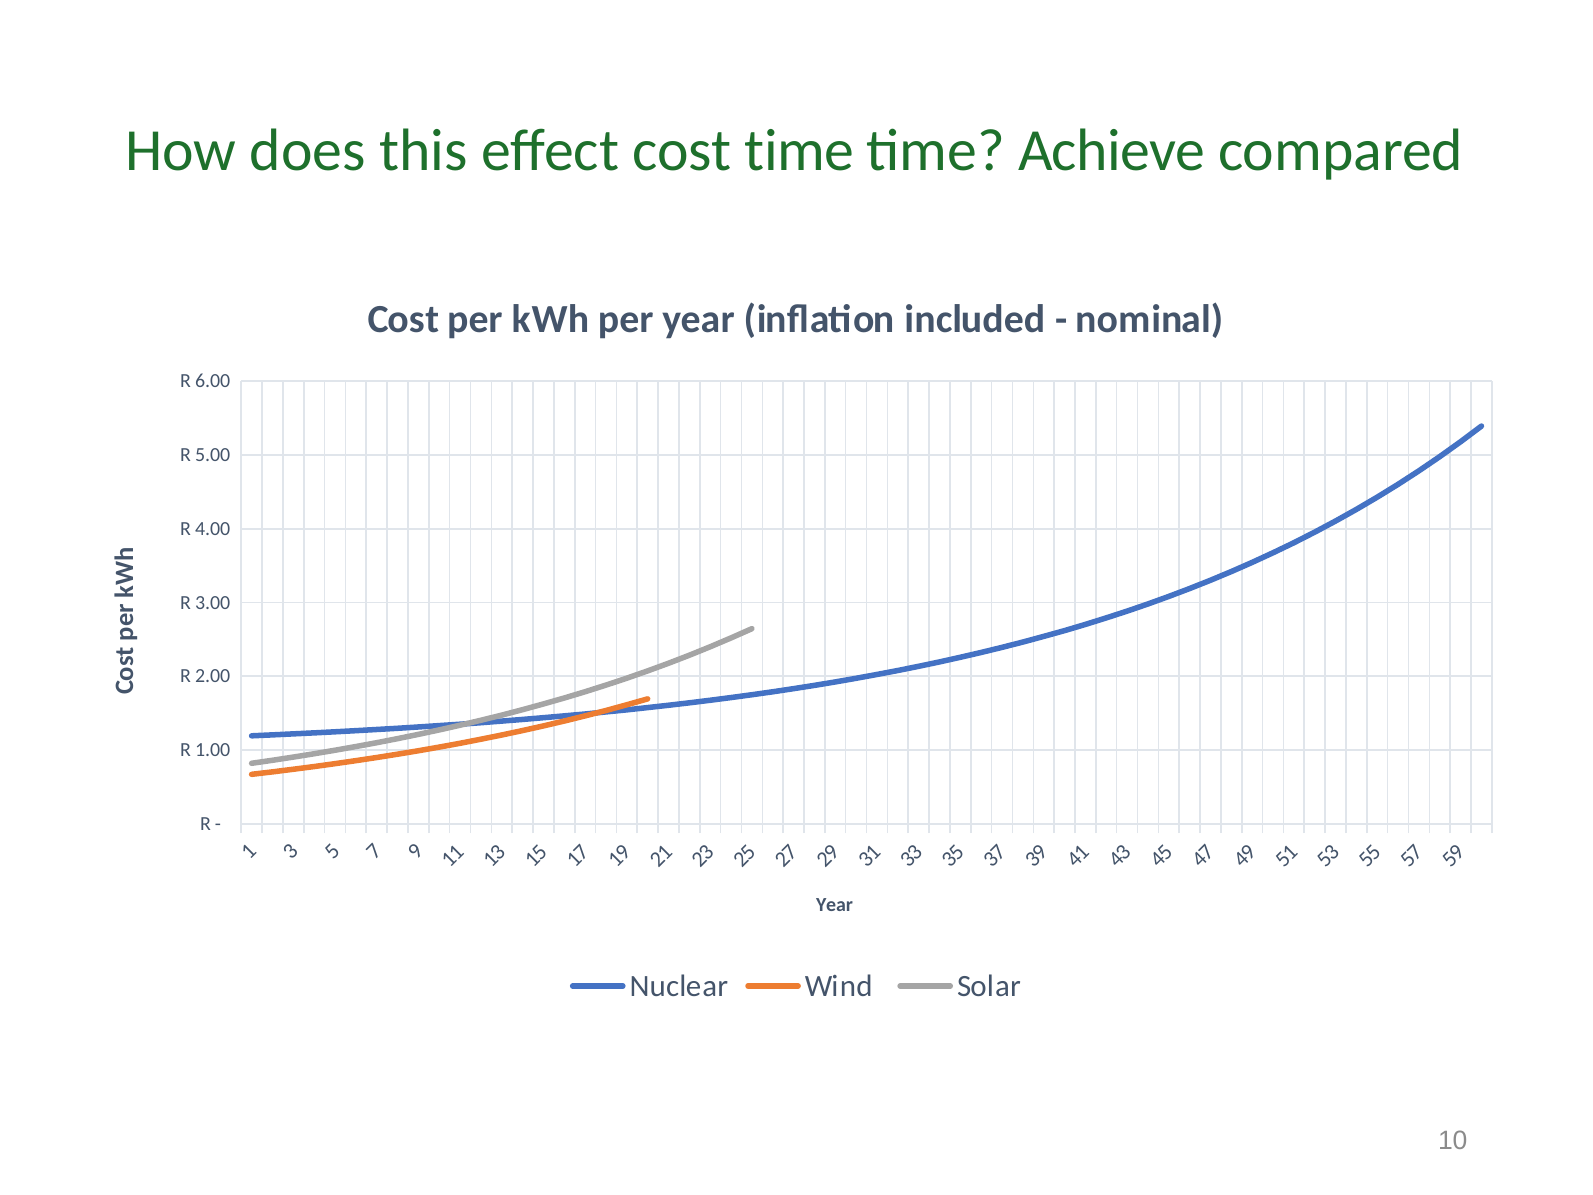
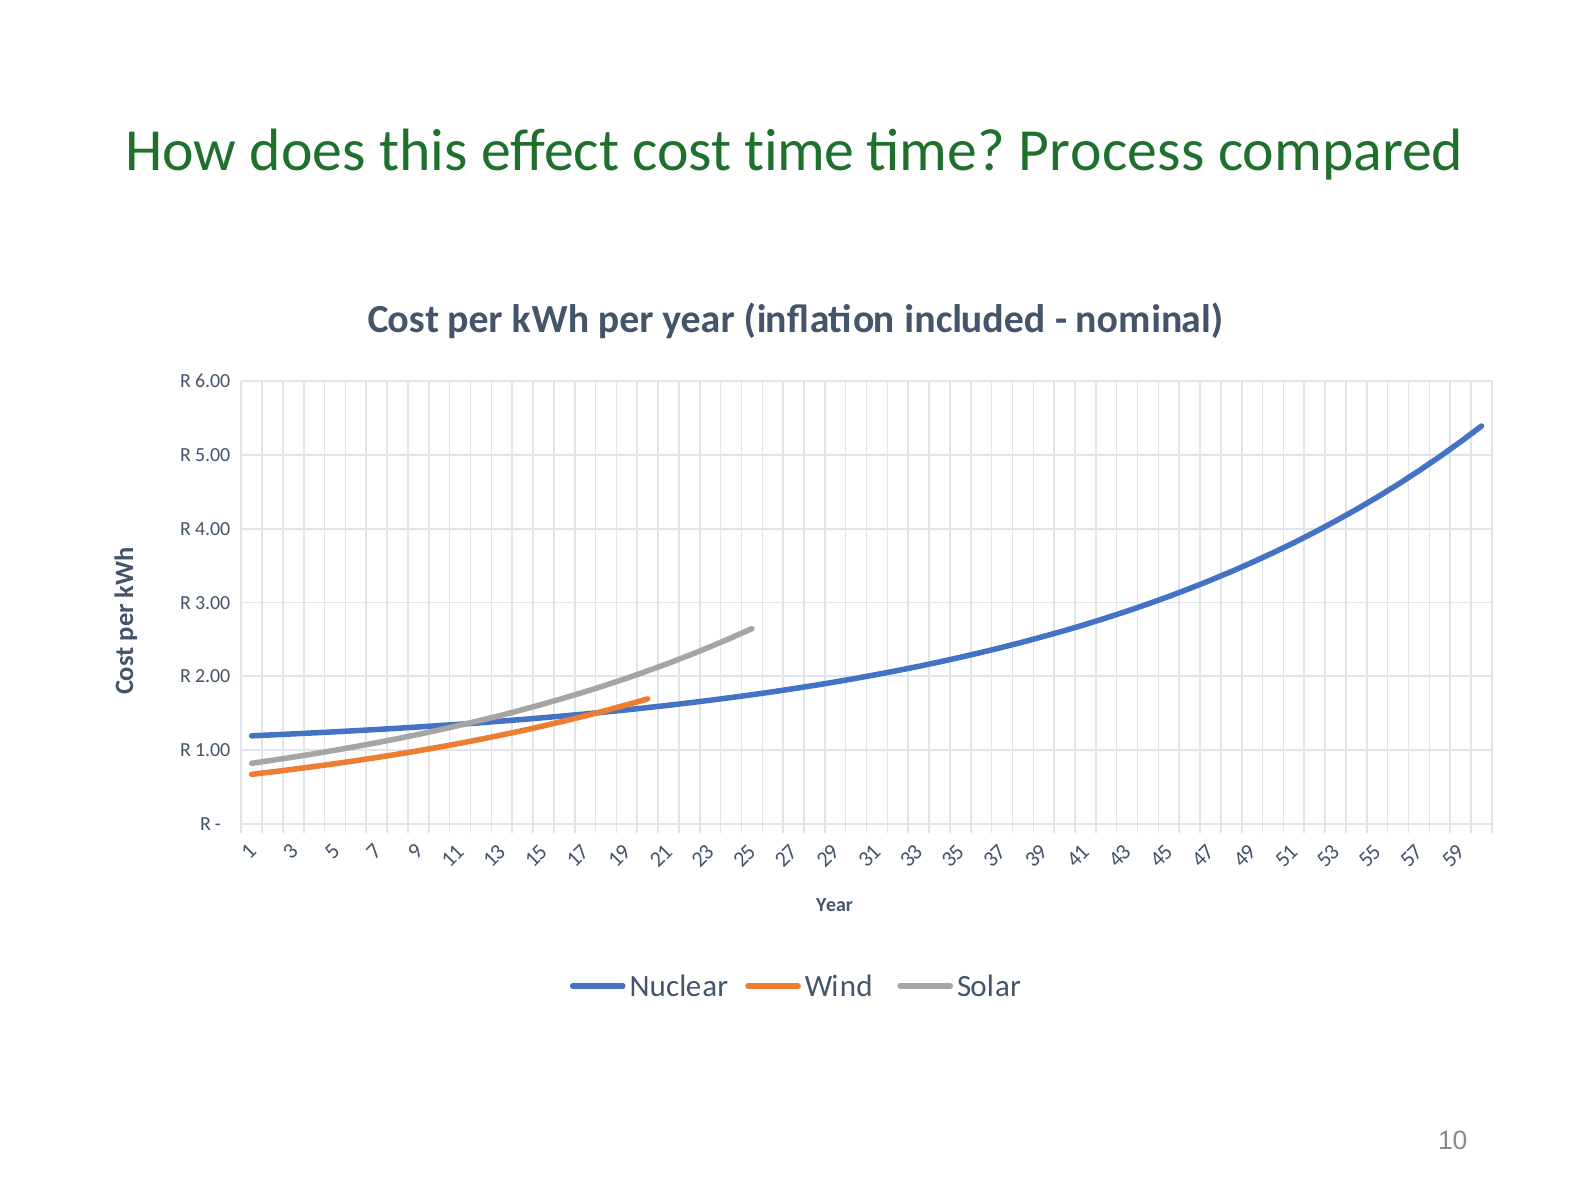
Achieve: Achieve -> Process
